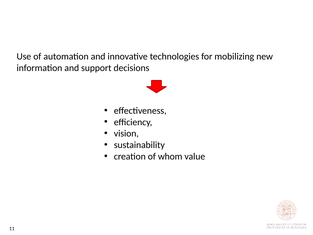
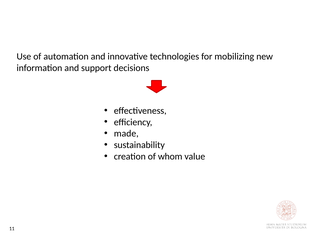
vision: vision -> made
